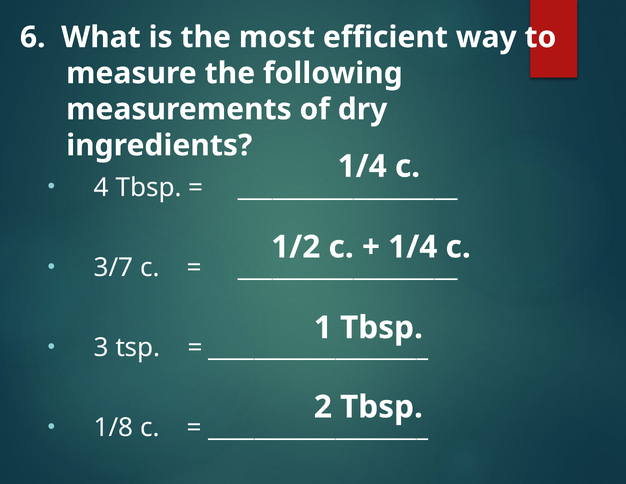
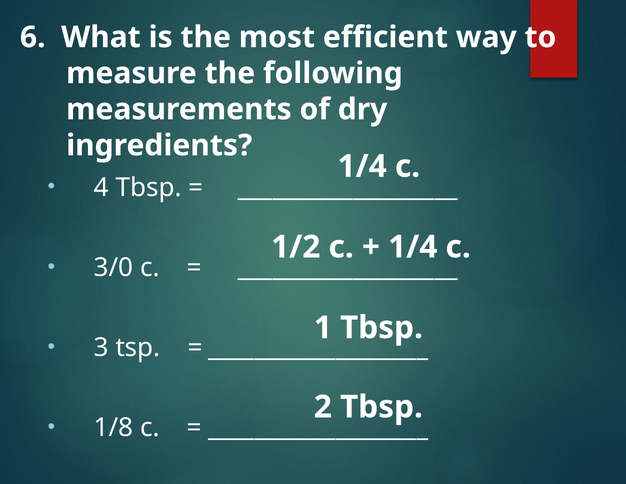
3/7: 3/7 -> 3/0
